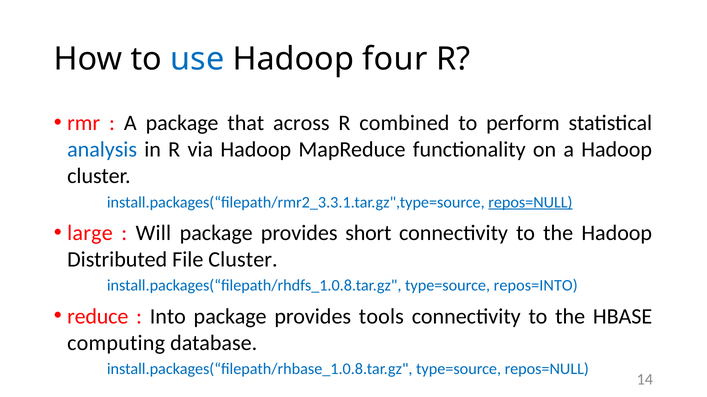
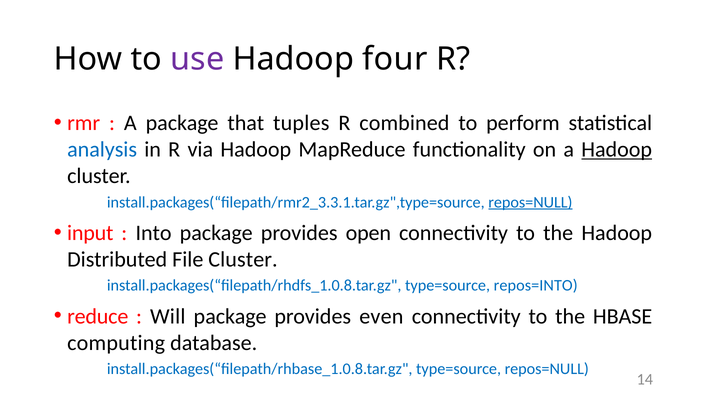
use colour: blue -> purple
across: across -> tuples
Hadoop at (617, 150) underline: none -> present
large: large -> input
Will: Will -> Into
short: short -> open
Into: Into -> Will
tools: tools -> even
